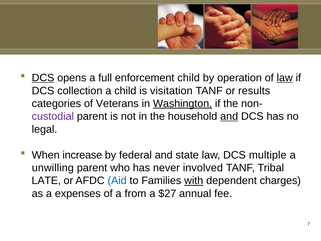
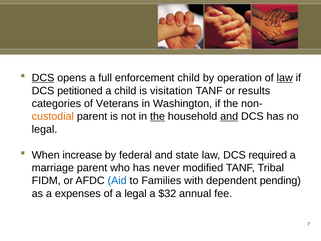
collection: collection -> petitioned
Washington underline: present -> none
custodial colour: purple -> orange
the at (157, 116) underline: none -> present
multiple: multiple -> required
unwilling: unwilling -> marriage
involved: involved -> modified
LATE: LATE -> FIDM
with underline: present -> none
charges: charges -> pending
a from: from -> legal
$27: $27 -> $32
